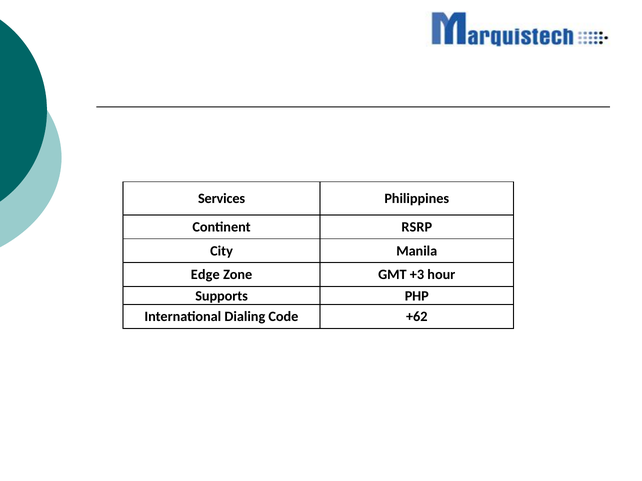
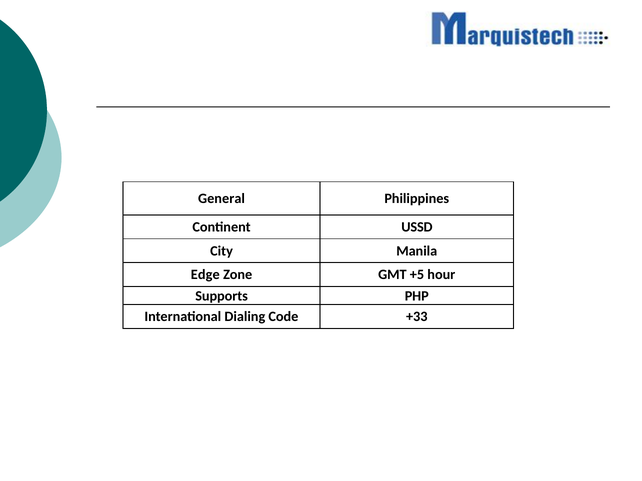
Services: Services -> General
RSRP: RSRP -> USSD
+3: +3 -> +5
+62: +62 -> +33
